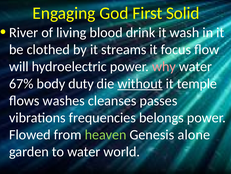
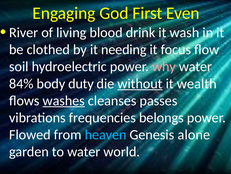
Solid: Solid -> Even
streams: streams -> needing
will: will -> soil
67%: 67% -> 84%
temple: temple -> wealth
washes underline: none -> present
heaven colour: light green -> light blue
